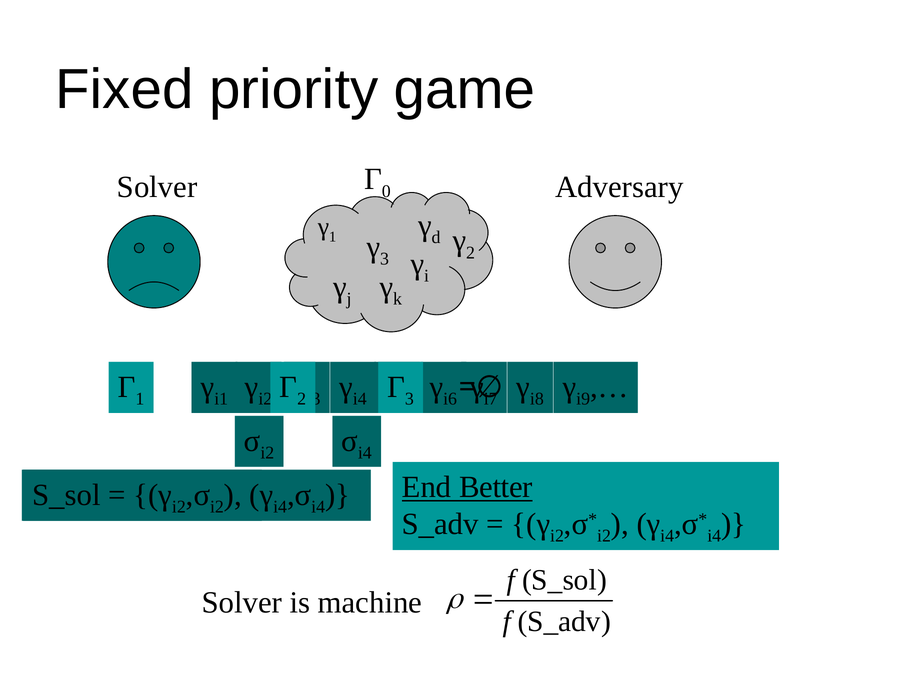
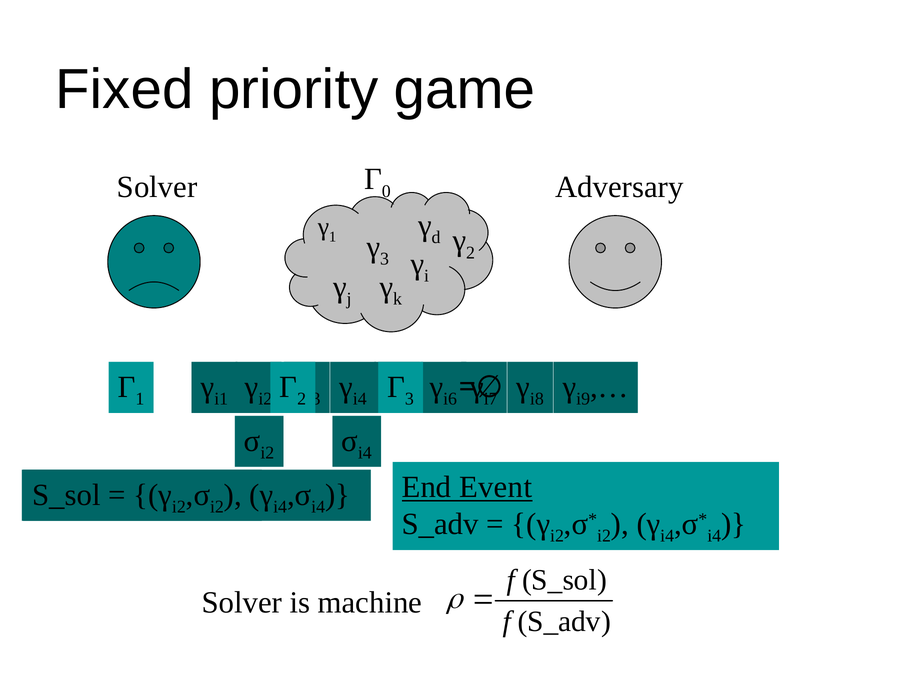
Better: Better -> Event
